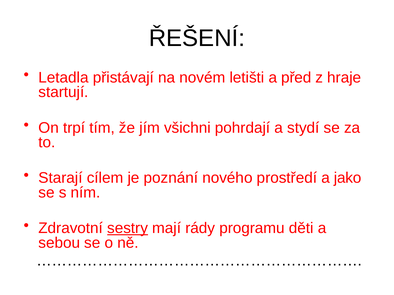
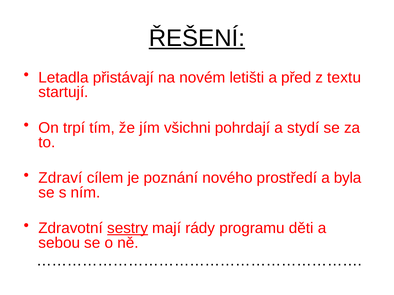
ŘEŠENÍ underline: none -> present
hraje: hraje -> textu
Starají: Starají -> Zdraví
jako: jako -> byla
